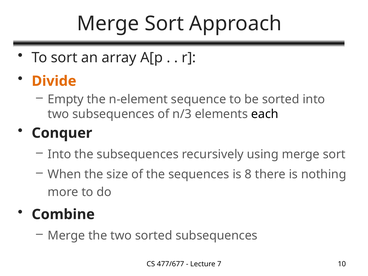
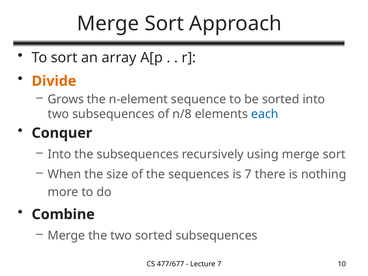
Empty: Empty -> Grows
n/3: n/3 -> n/8
each colour: black -> blue
is 8: 8 -> 7
